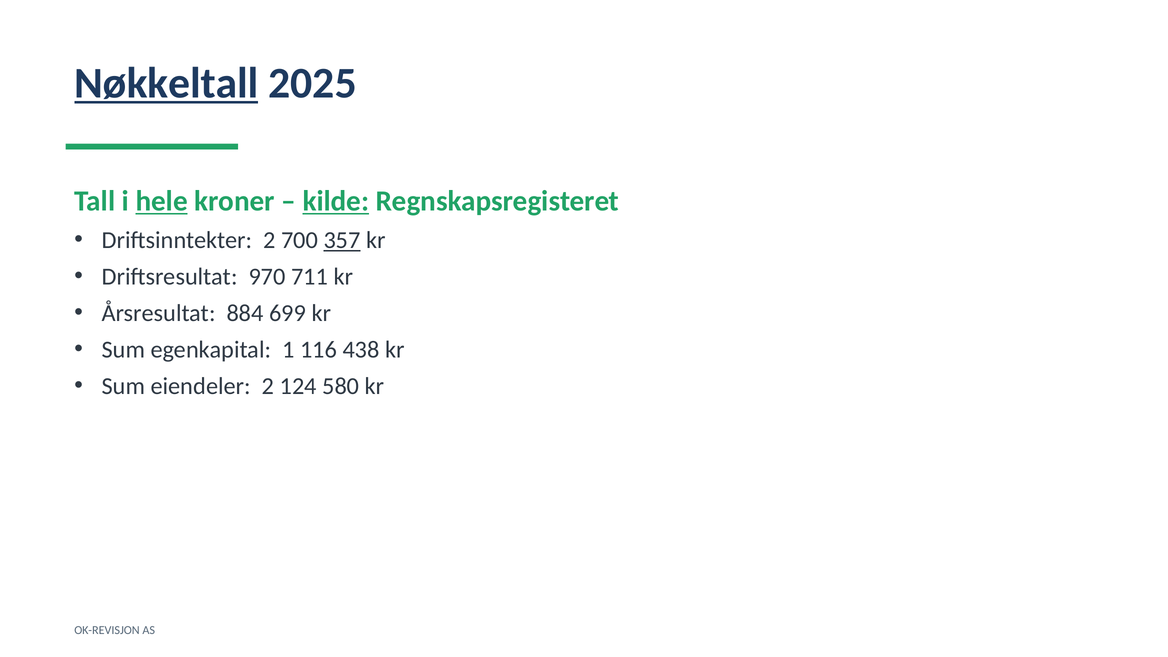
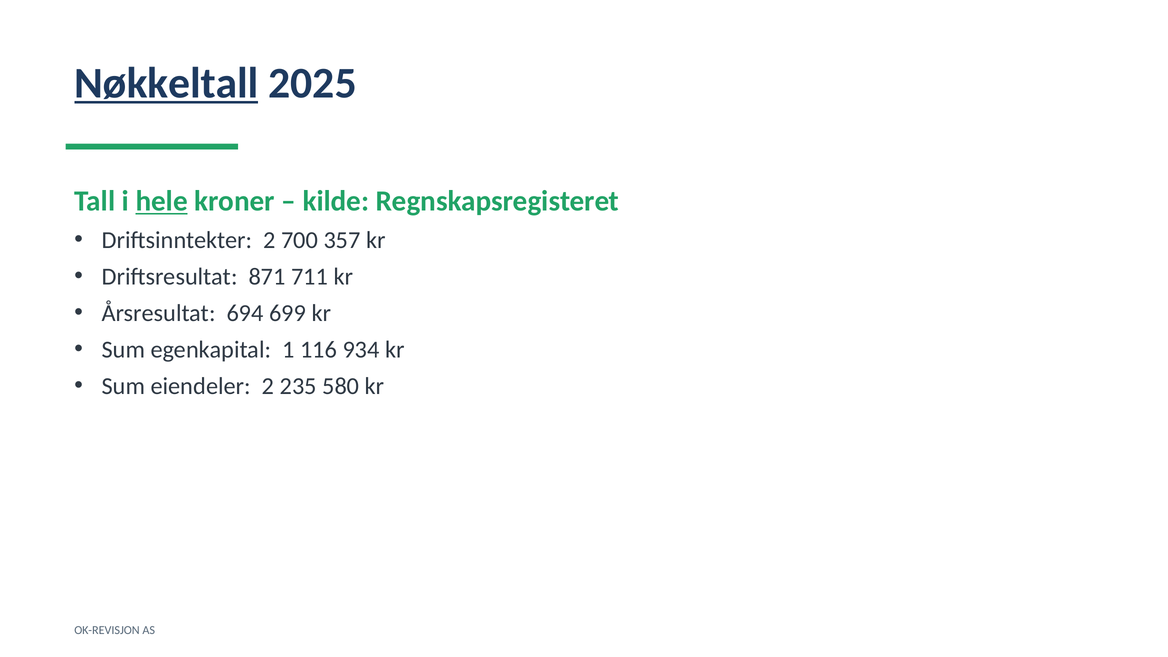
kilde underline: present -> none
357 underline: present -> none
970: 970 -> 871
884: 884 -> 694
438: 438 -> 934
124: 124 -> 235
